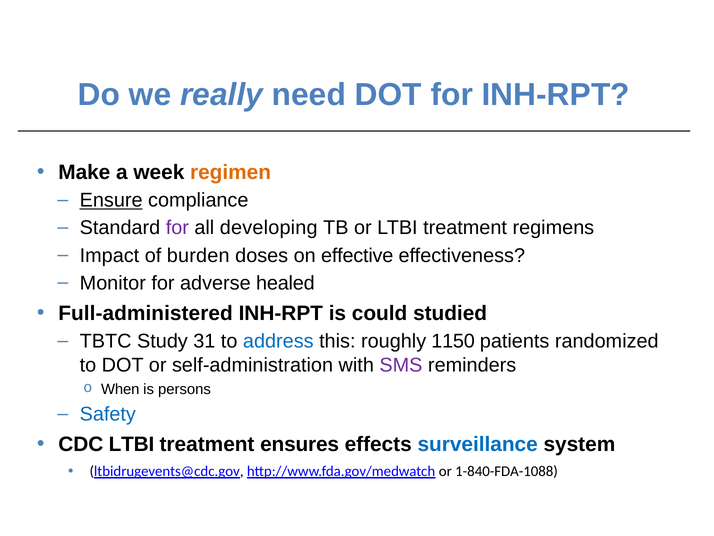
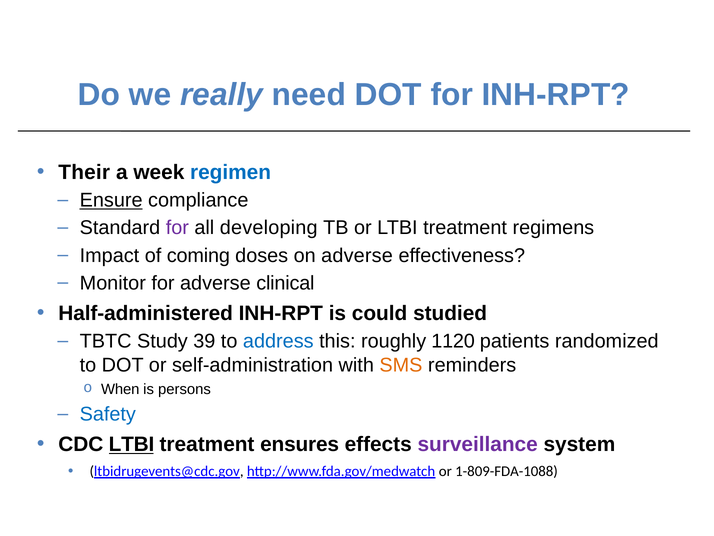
Make: Make -> Their
regimen colour: orange -> blue
burden: burden -> coming
on effective: effective -> adverse
healed: healed -> clinical
Full-administered: Full-administered -> Half-administered
31: 31 -> 39
1150: 1150 -> 1120
SMS colour: purple -> orange
LTBI at (132, 444) underline: none -> present
surveillance colour: blue -> purple
1-840-FDA-1088: 1-840-FDA-1088 -> 1-809-FDA-1088
